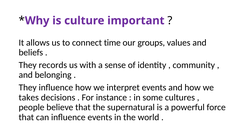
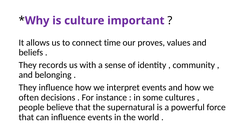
groups: groups -> proves
takes: takes -> often
